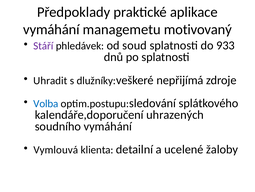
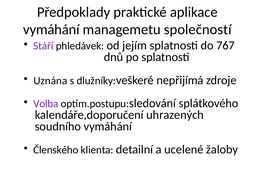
motivovaný: motivovaný -> společností
soud: soud -> jejím
933: 933 -> 767
Uhradit: Uhradit -> Uznána
Volba colour: blue -> purple
Vymlouvá: Vymlouvá -> Členského
